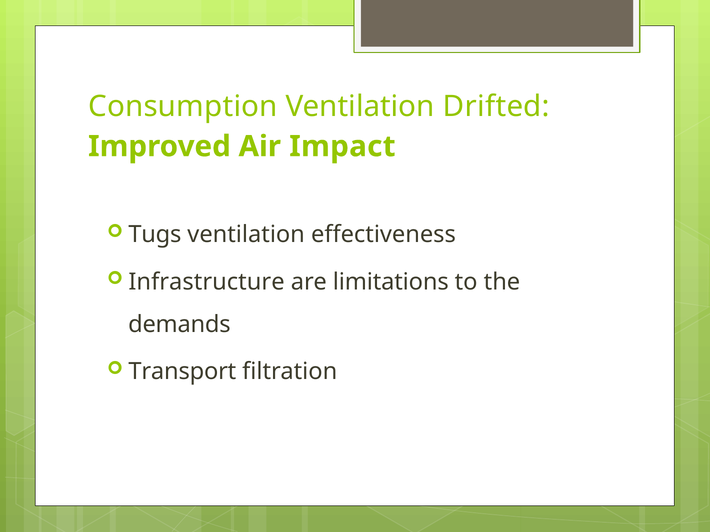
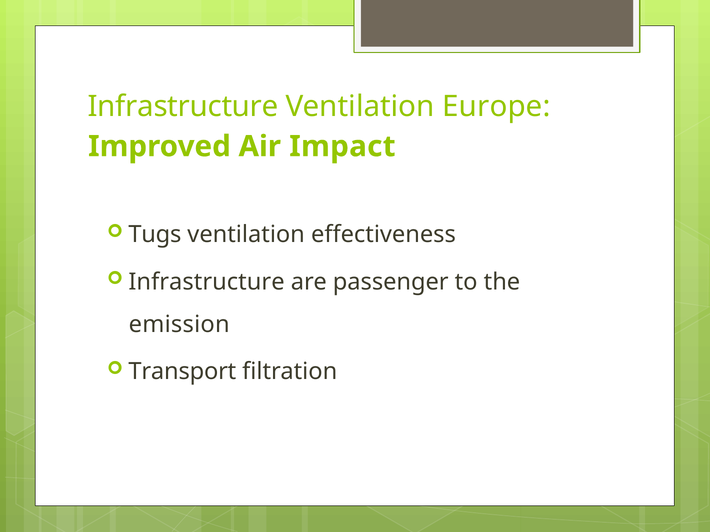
Consumption at (183, 106): Consumption -> Infrastructure
Drifted: Drifted -> Europe
limitations: limitations -> passenger
demands: demands -> emission
